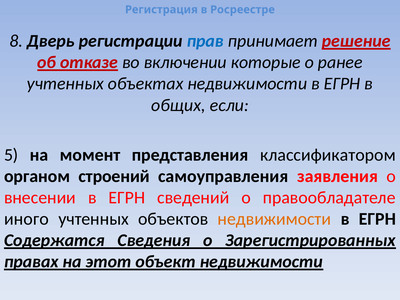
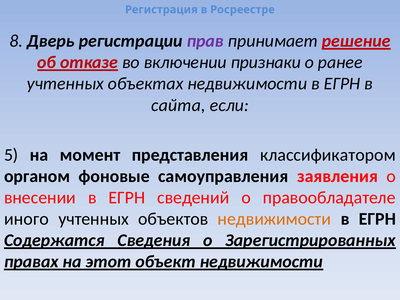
прав colour: blue -> purple
которые: которые -> признаки
общих: общих -> сайта
строений: строений -> фоновые
